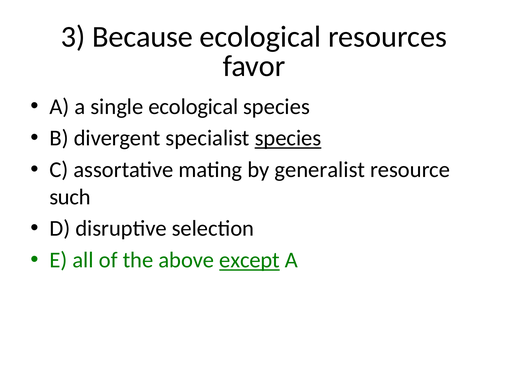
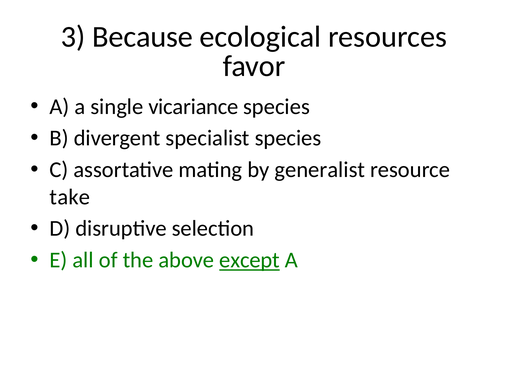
single ecological: ecological -> vicariance
species at (288, 138) underline: present -> none
such: such -> take
